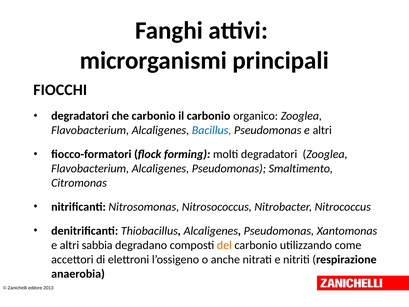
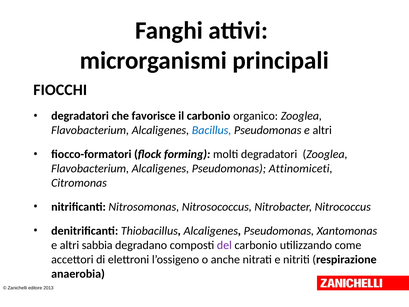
che carbonio: carbonio -> favorisce
Smaltimento: Smaltimento -> Attinomiceti
del colour: orange -> purple
